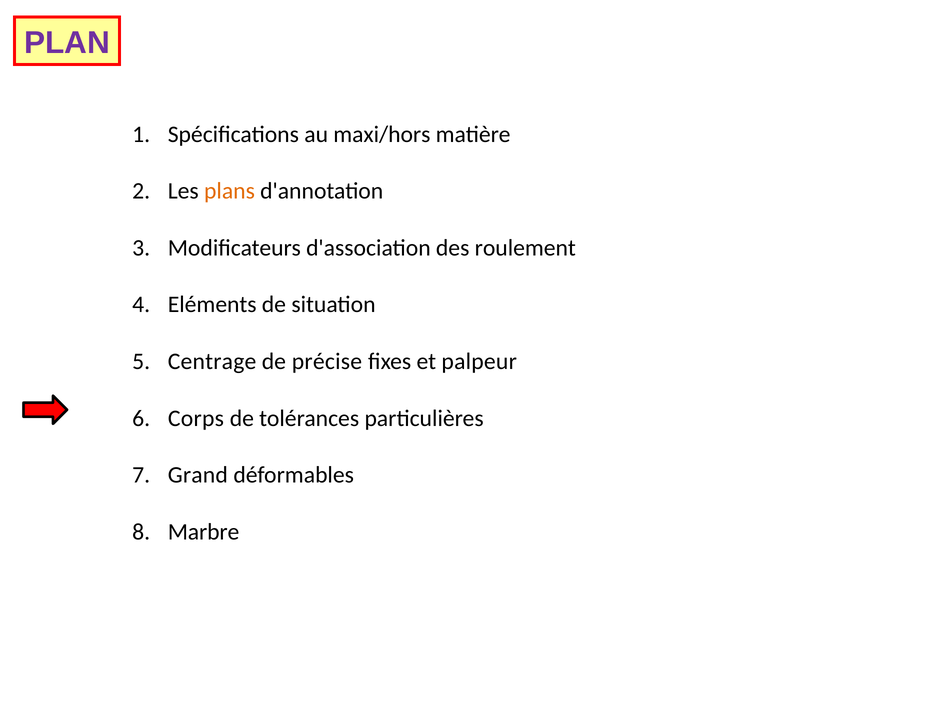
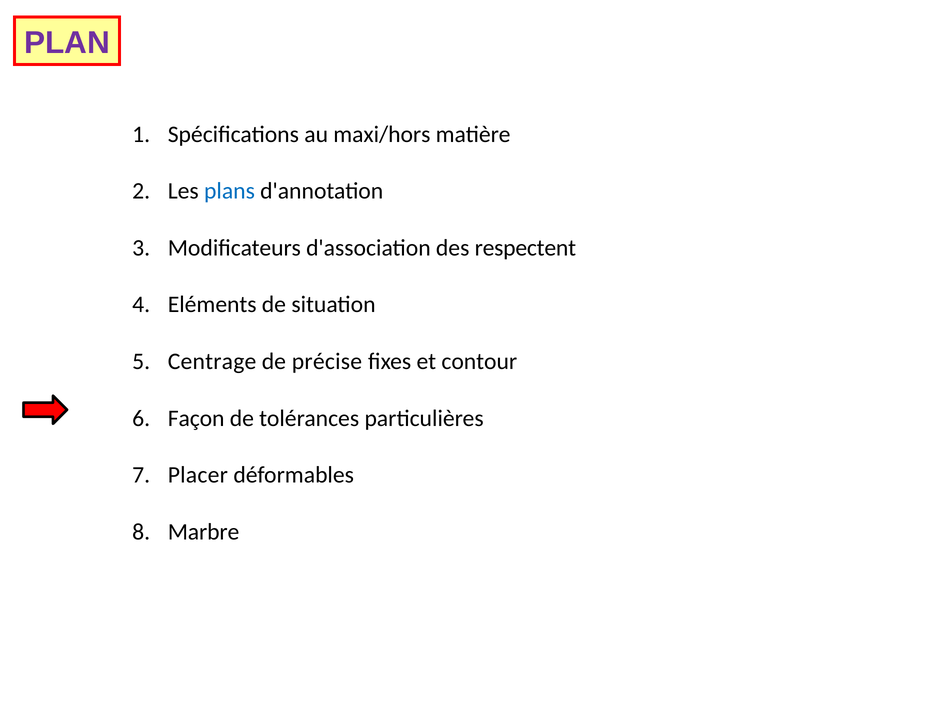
plans colour: orange -> blue
roulement: roulement -> respectent
palpeur: palpeur -> contour
Corps: Corps -> Façon
Grand: Grand -> Placer
